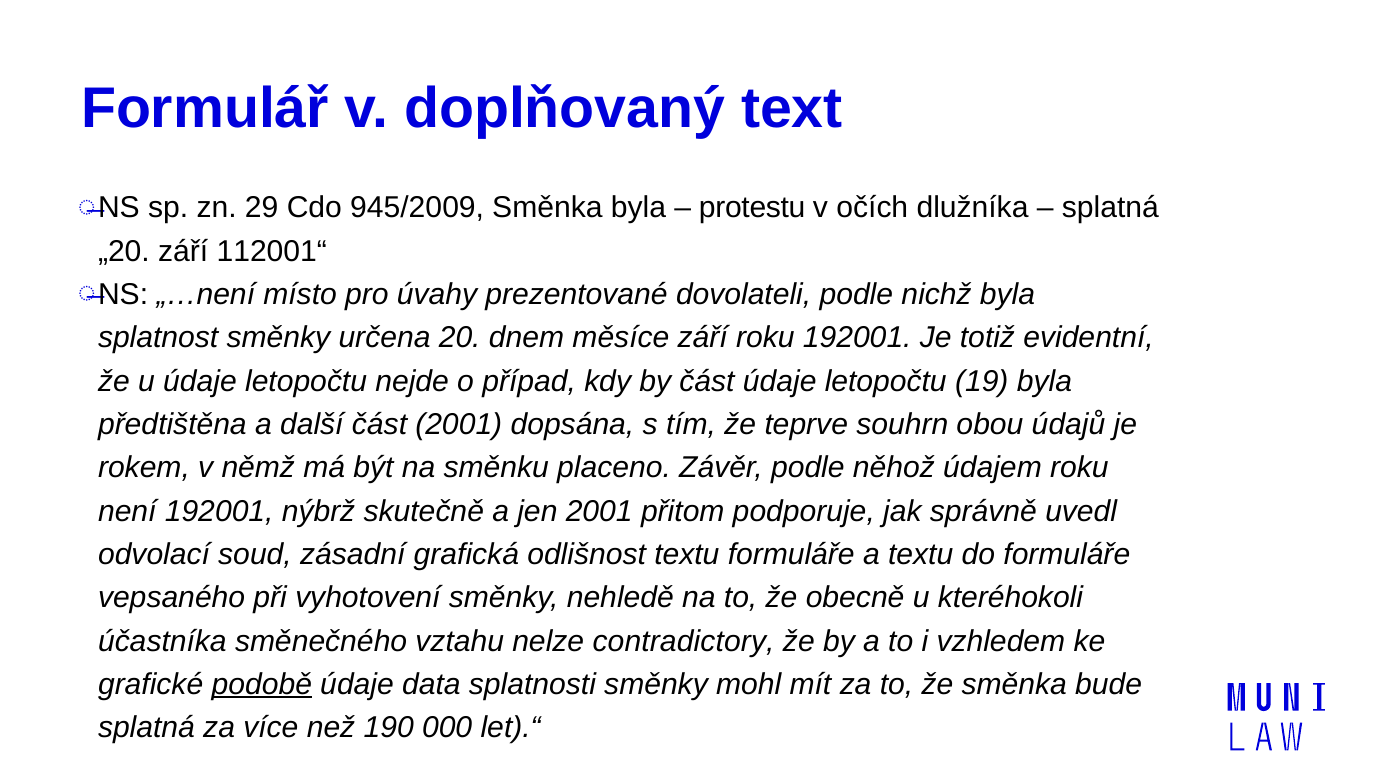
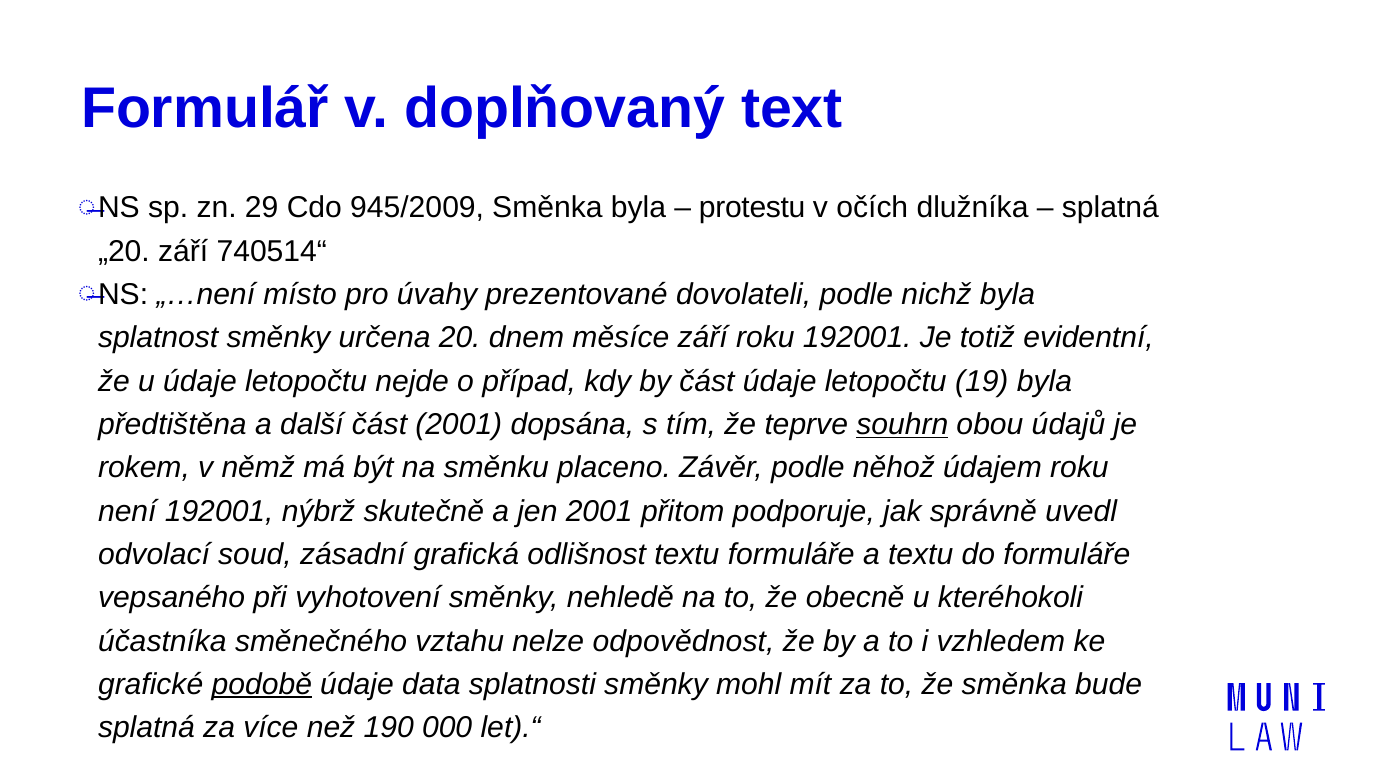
112001“: 112001“ -> 740514“
souhrn underline: none -> present
contradictory: contradictory -> odpovědnost
